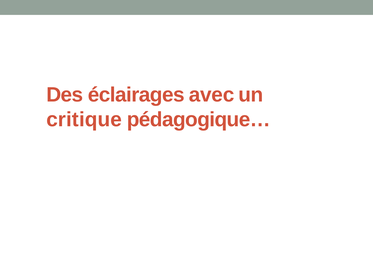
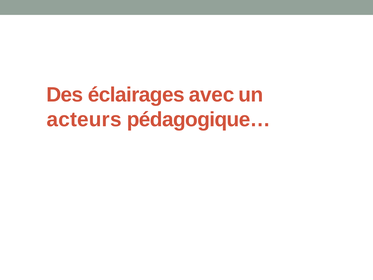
critique: critique -> acteurs
